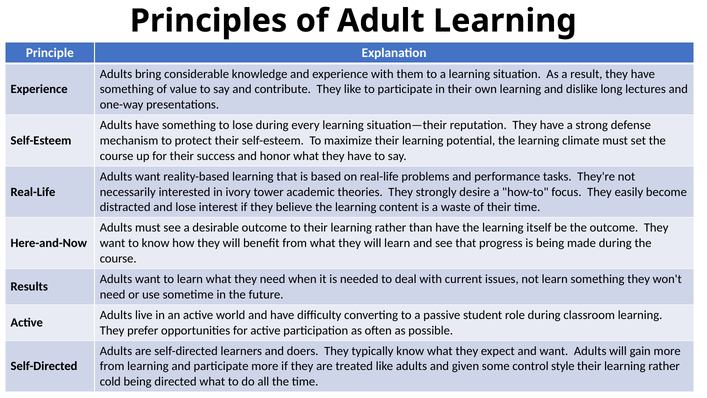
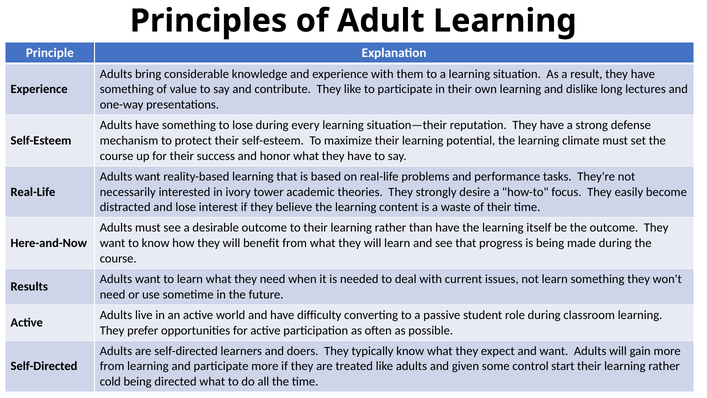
style: style -> start
